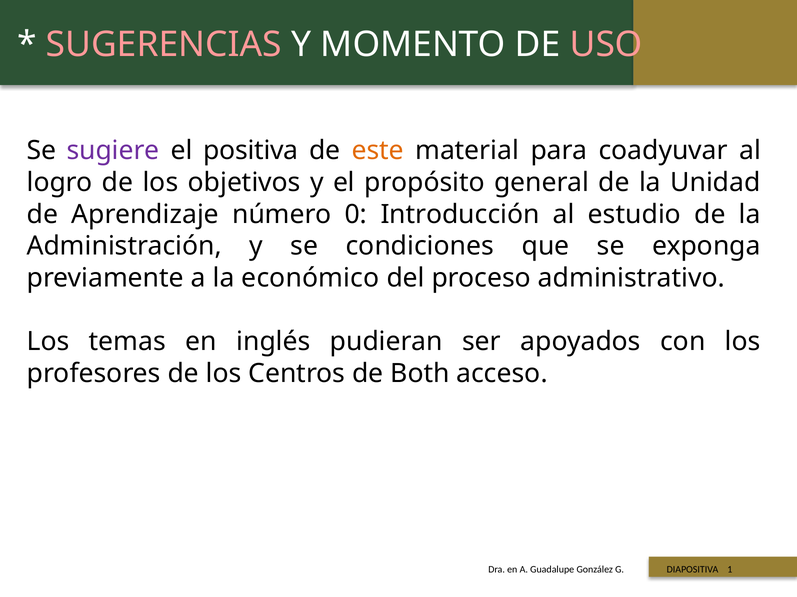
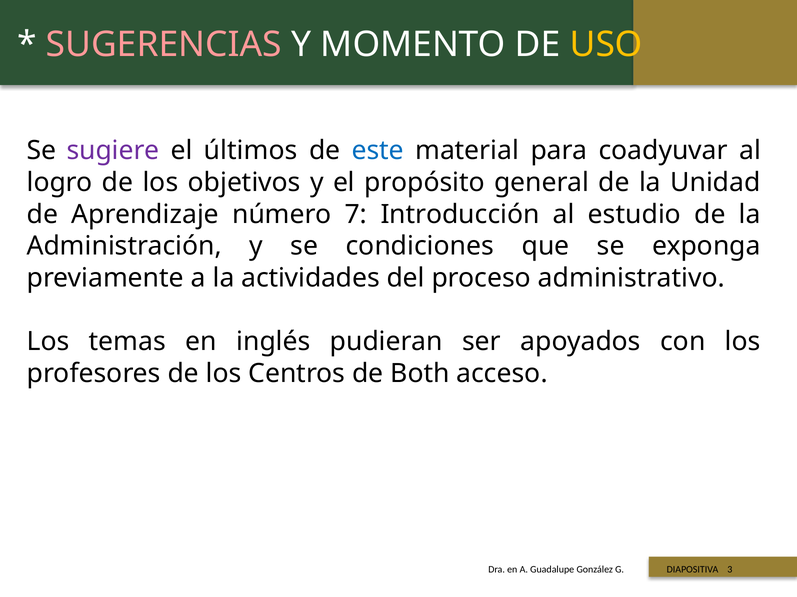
USO colour: pink -> yellow
positiva: positiva -> últimos
este colour: orange -> blue
0: 0 -> 7
económico: económico -> actividades
1: 1 -> 3
